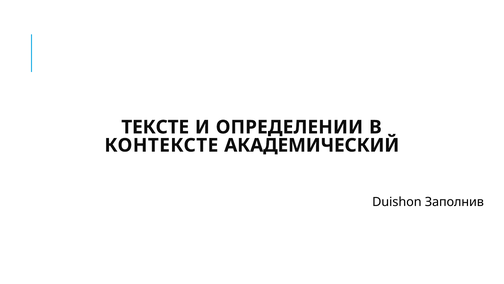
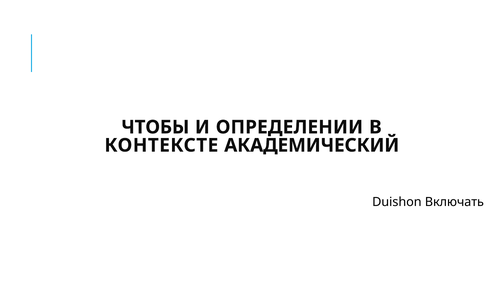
ТЕКСТЕ: ТЕКСТЕ -> ЧТОБЫ
Заполнив: Заполнив -> Включать
